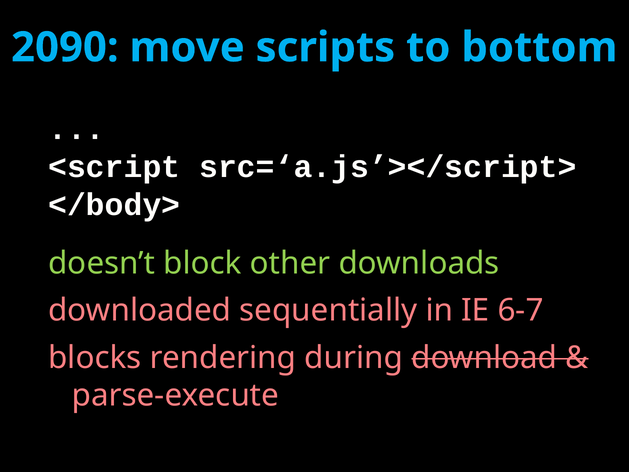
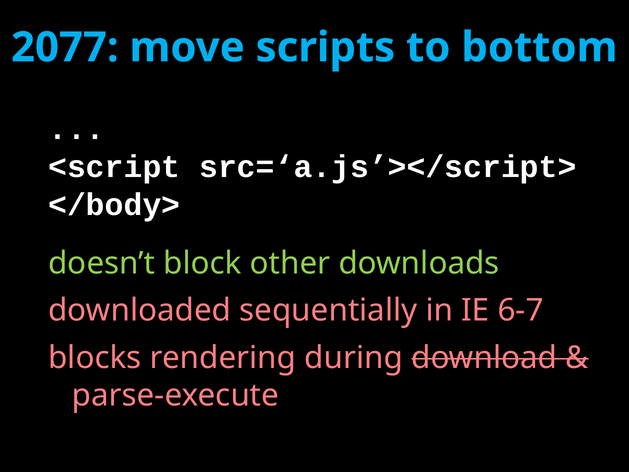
2090: 2090 -> 2077
